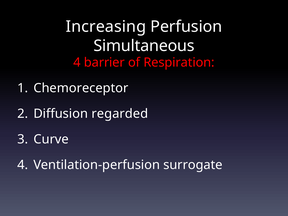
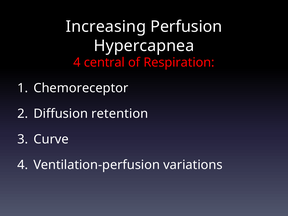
Simultaneous: Simultaneous -> Hypercapnea
barrier: barrier -> central
regarded: regarded -> retention
surrogate: surrogate -> variations
